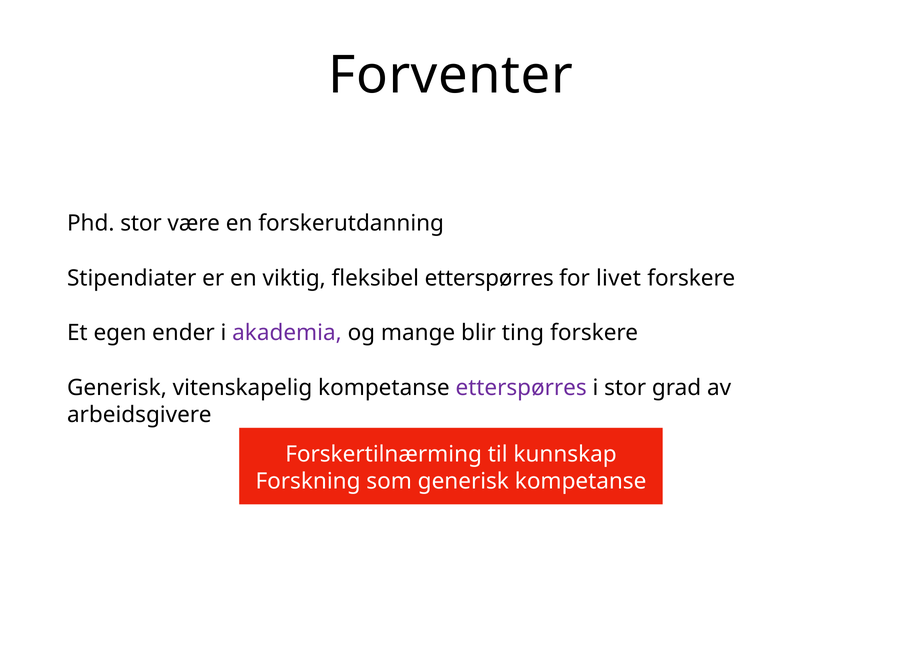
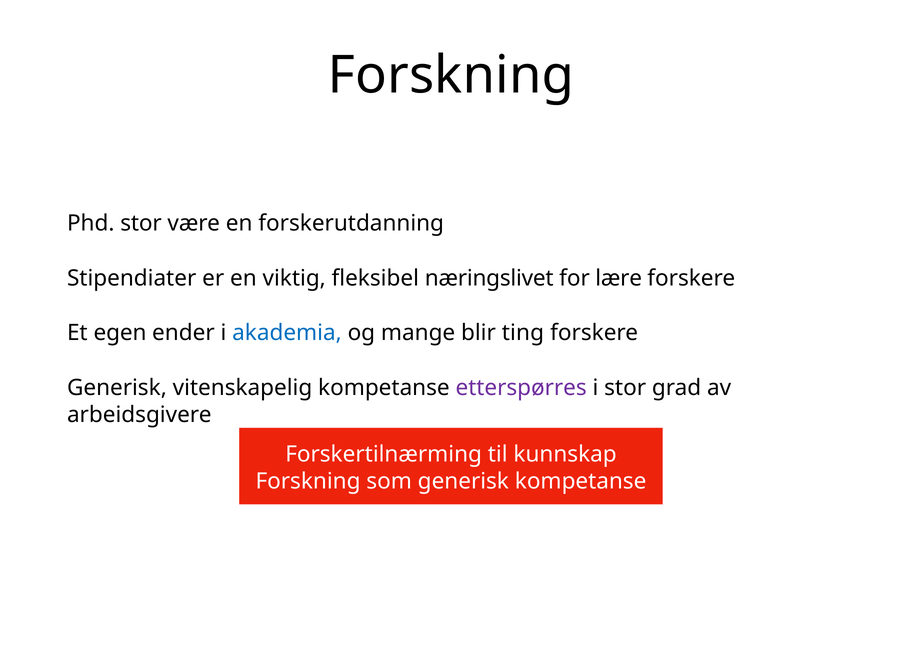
Forventer at (451, 75): Forventer -> Forskning
fleksibel etterspørres: etterspørres -> næringslivet
livet: livet -> lære
akademia colour: purple -> blue
